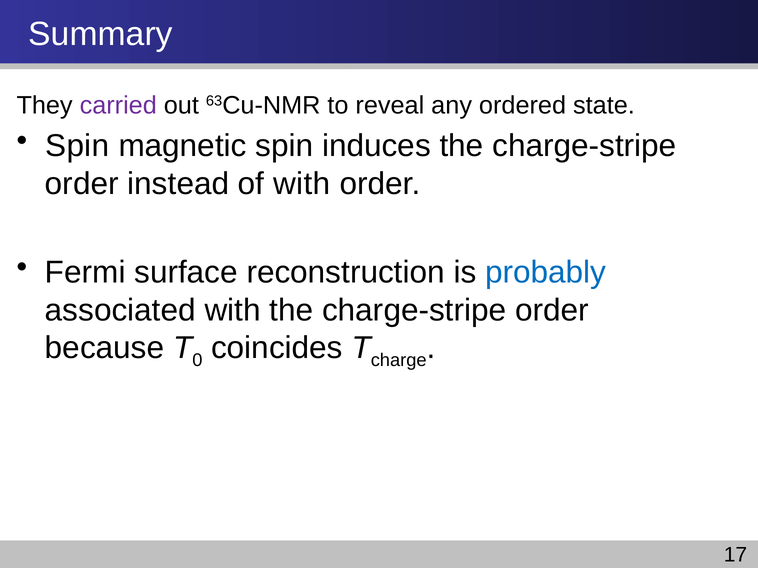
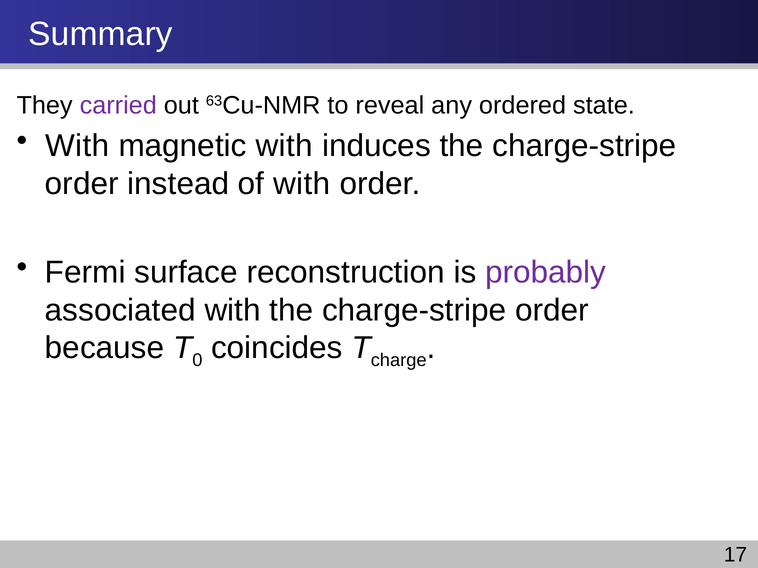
Spin at (77, 146): Spin -> With
magnetic spin: spin -> with
probably colour: blue -> purple
